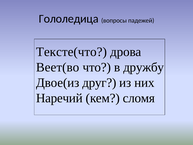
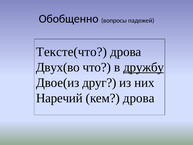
Гололедица: Гололедица -> Обобщенно
Веет(во: Веет(во -> Двух(во
дружбу underline: none -> present
кем сломя: сломя -> дрова
